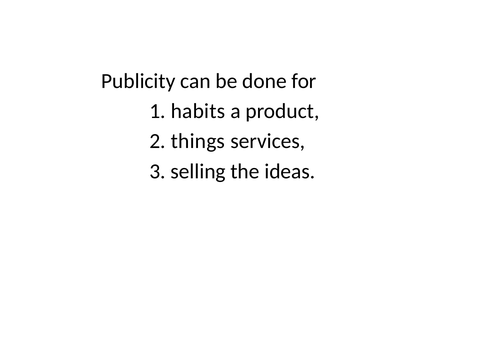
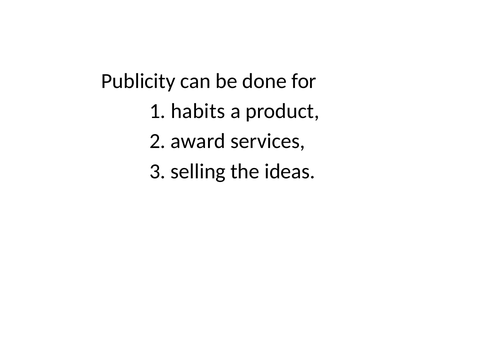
things: things -> award
